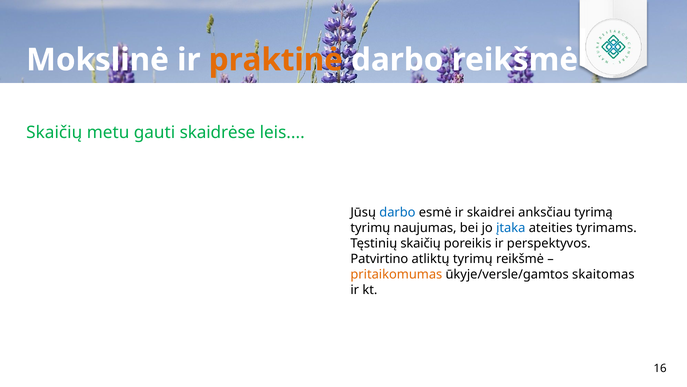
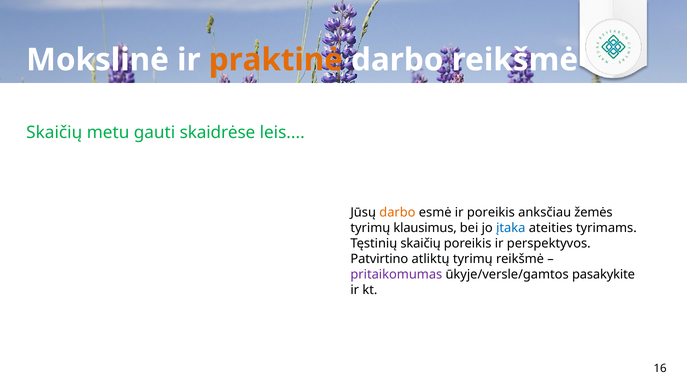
darbo at (397, 212) colour: blue -> orange
ir skaidrei: skaidrei -> poreikis
tyrimą: tyrimą -> žemės
naujumas: naujumas -> klausimus
pritaikomumas colour: orange -> purple
skaitomas: skaitomas -> pasakykite
